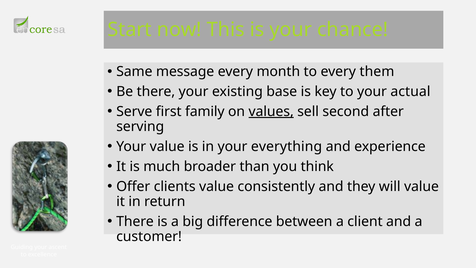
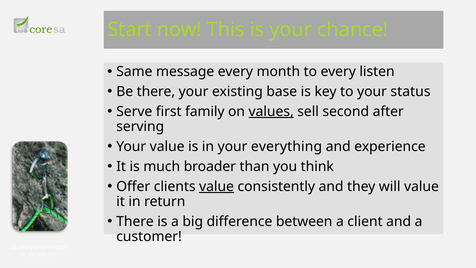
them: them -> listen
actual: actual -> status
value at (217, 186) underline: none -> present
